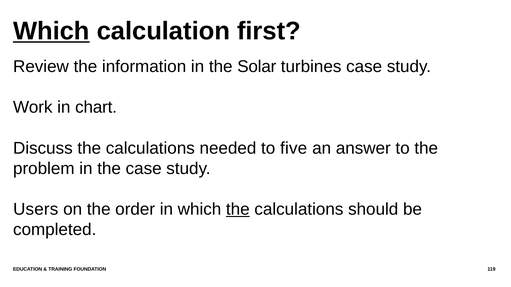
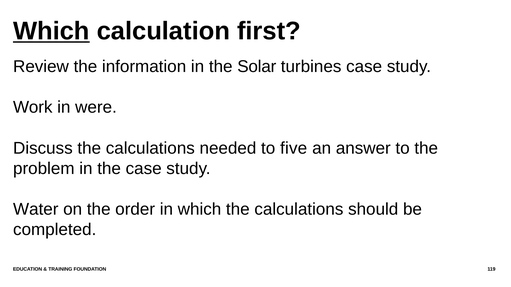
chart: chart -> were
Users: Users -> Water
the at (238, 210) underline: present -> none
